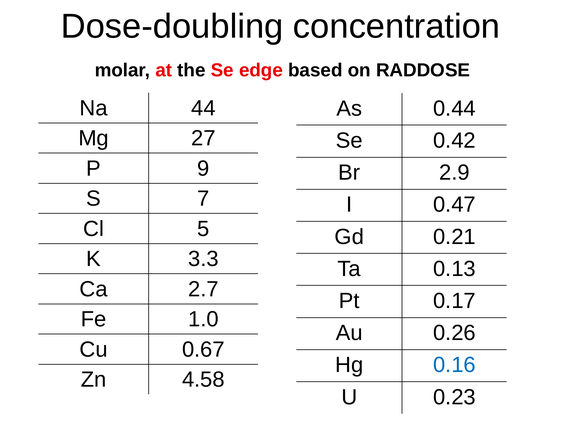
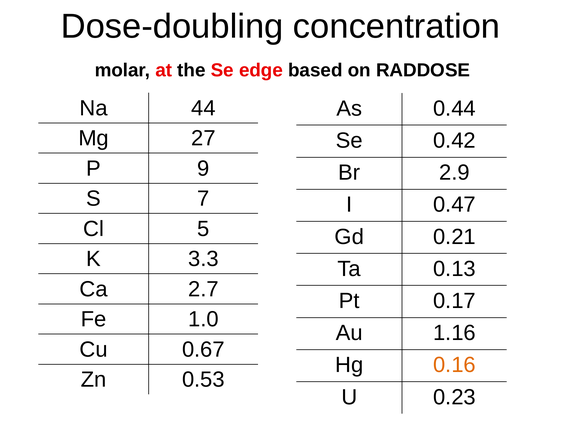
0.26: 0.26 -> 1.16
0.16 colour: blue -> orange
4.58: 4.58 -> 0.53
